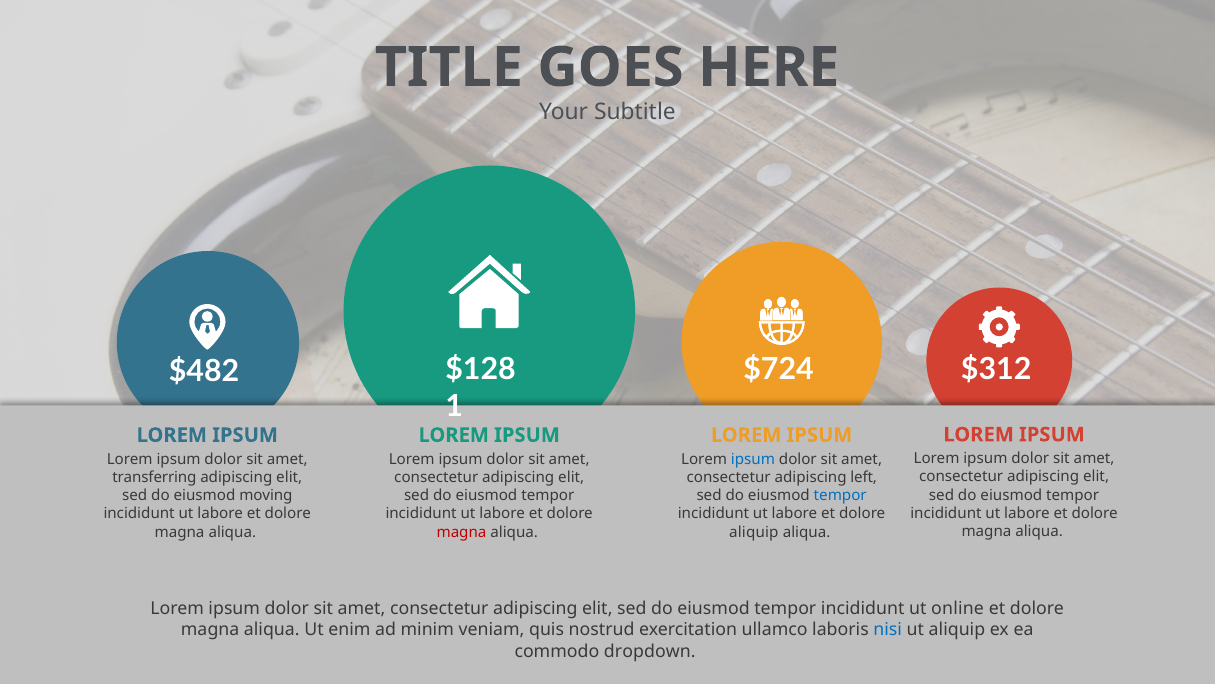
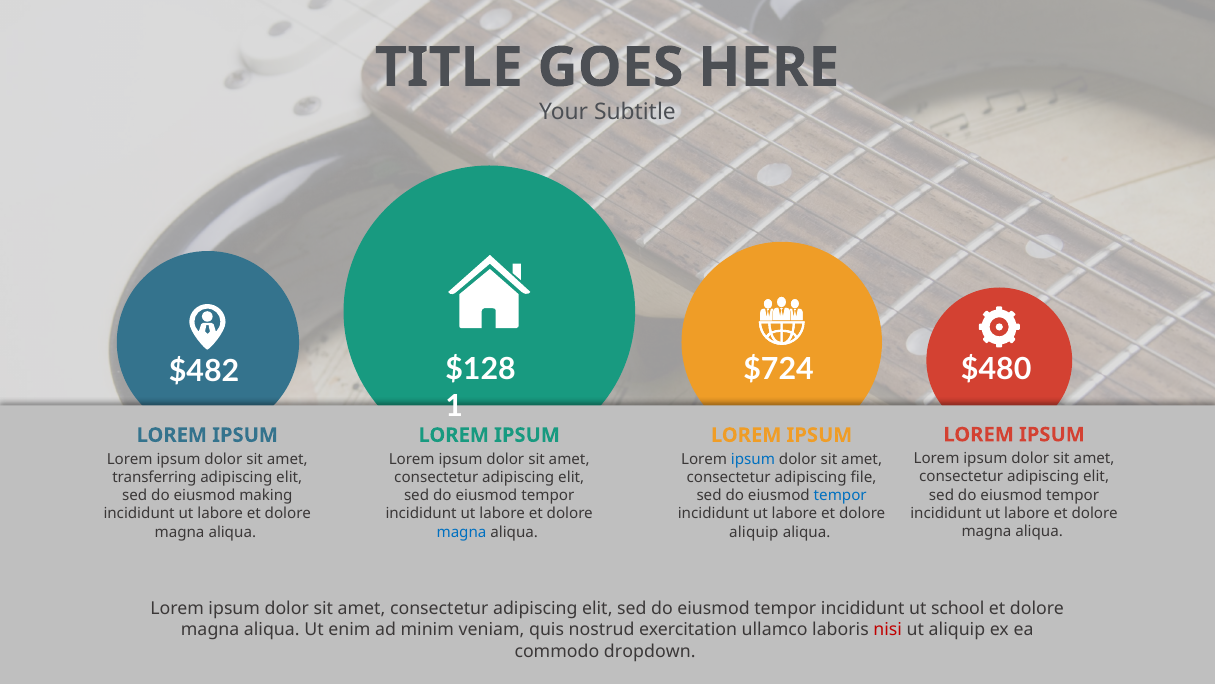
$312: $312 -> $480
left: left -> file
moving: moving -> making
magna at (462, 532) colour: red -> blue
online: online -> school
nisi colour: blue -> red
